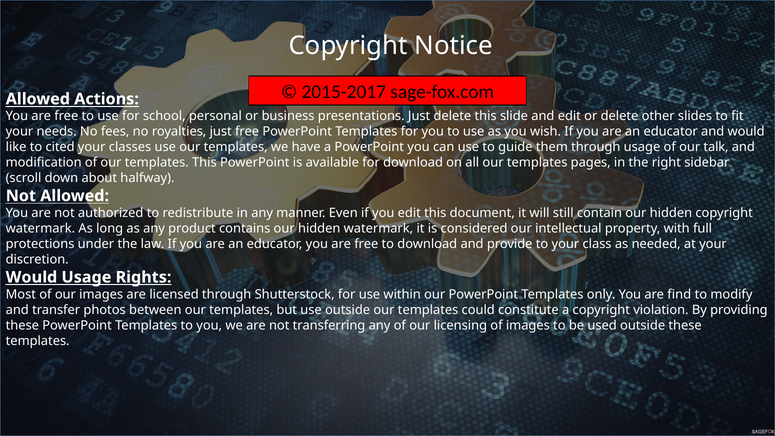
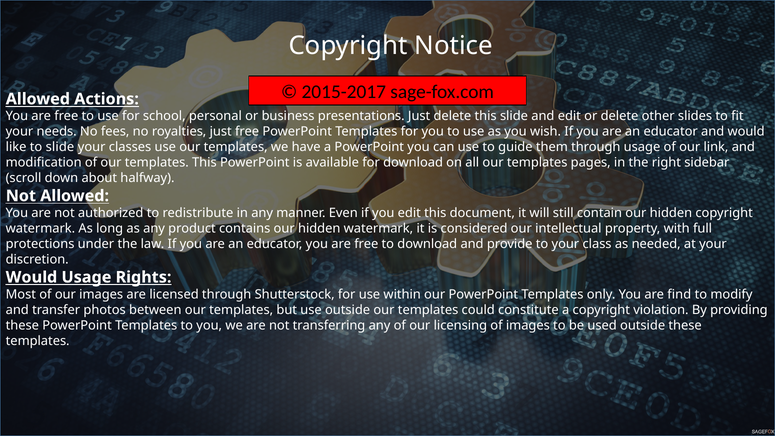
to cited: cited -> slide
talk: talk -> link
